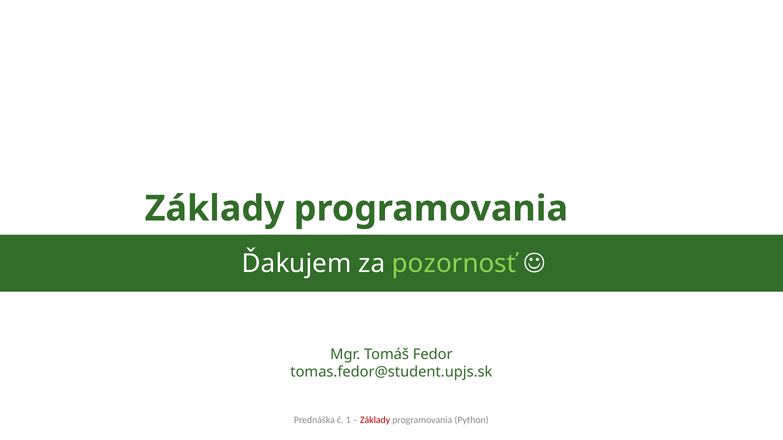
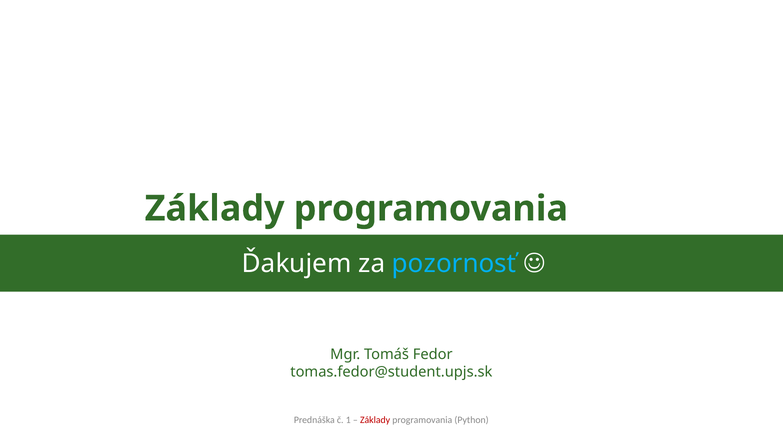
pozornosť colour: light green -> light blue
